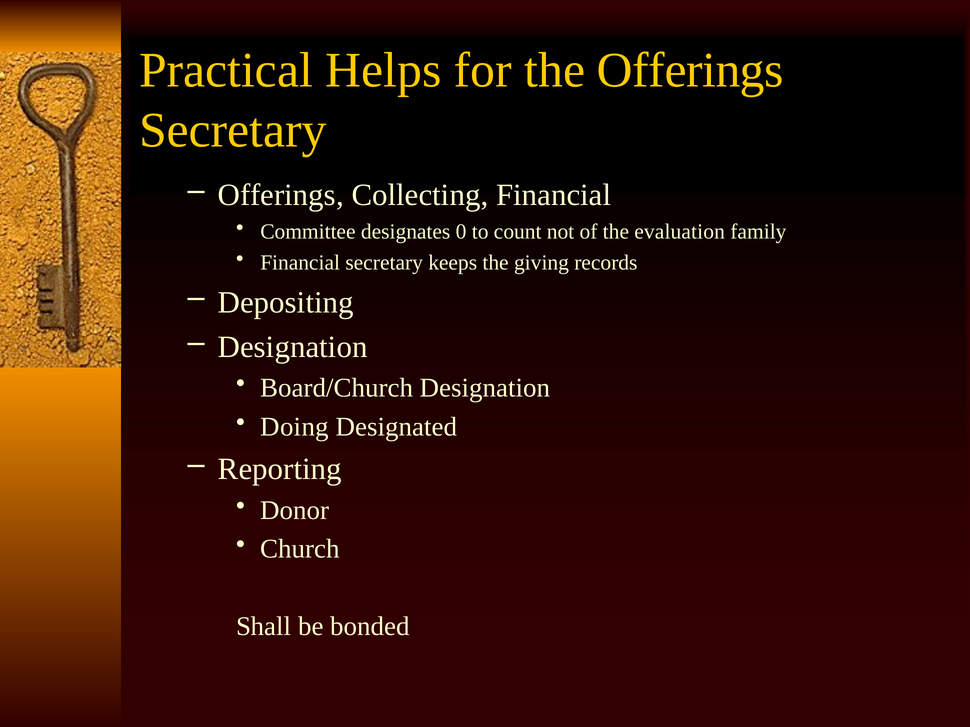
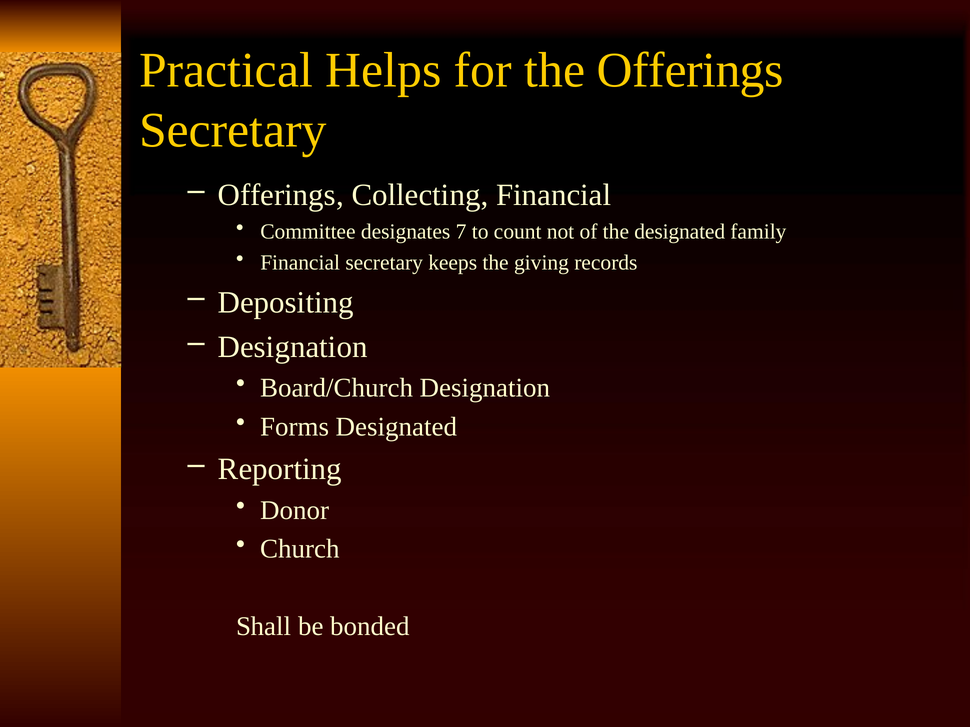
0: 0 -> 7
the evaluation: evaluation -> designated
Doing: Doing -> Forms
